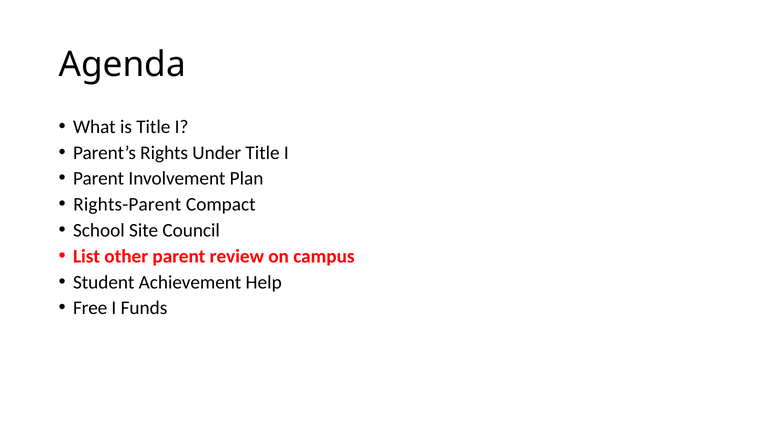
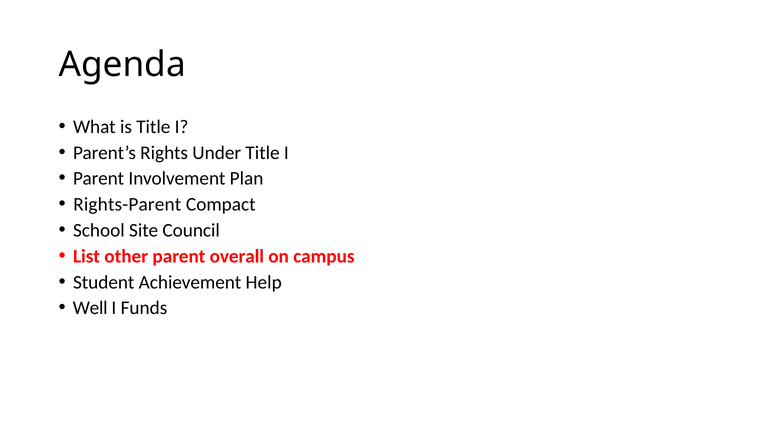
review: review -> overall
Free: Free -> Well
